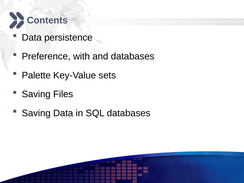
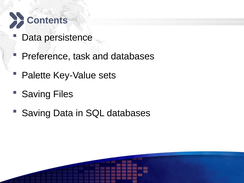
with: with -> task
